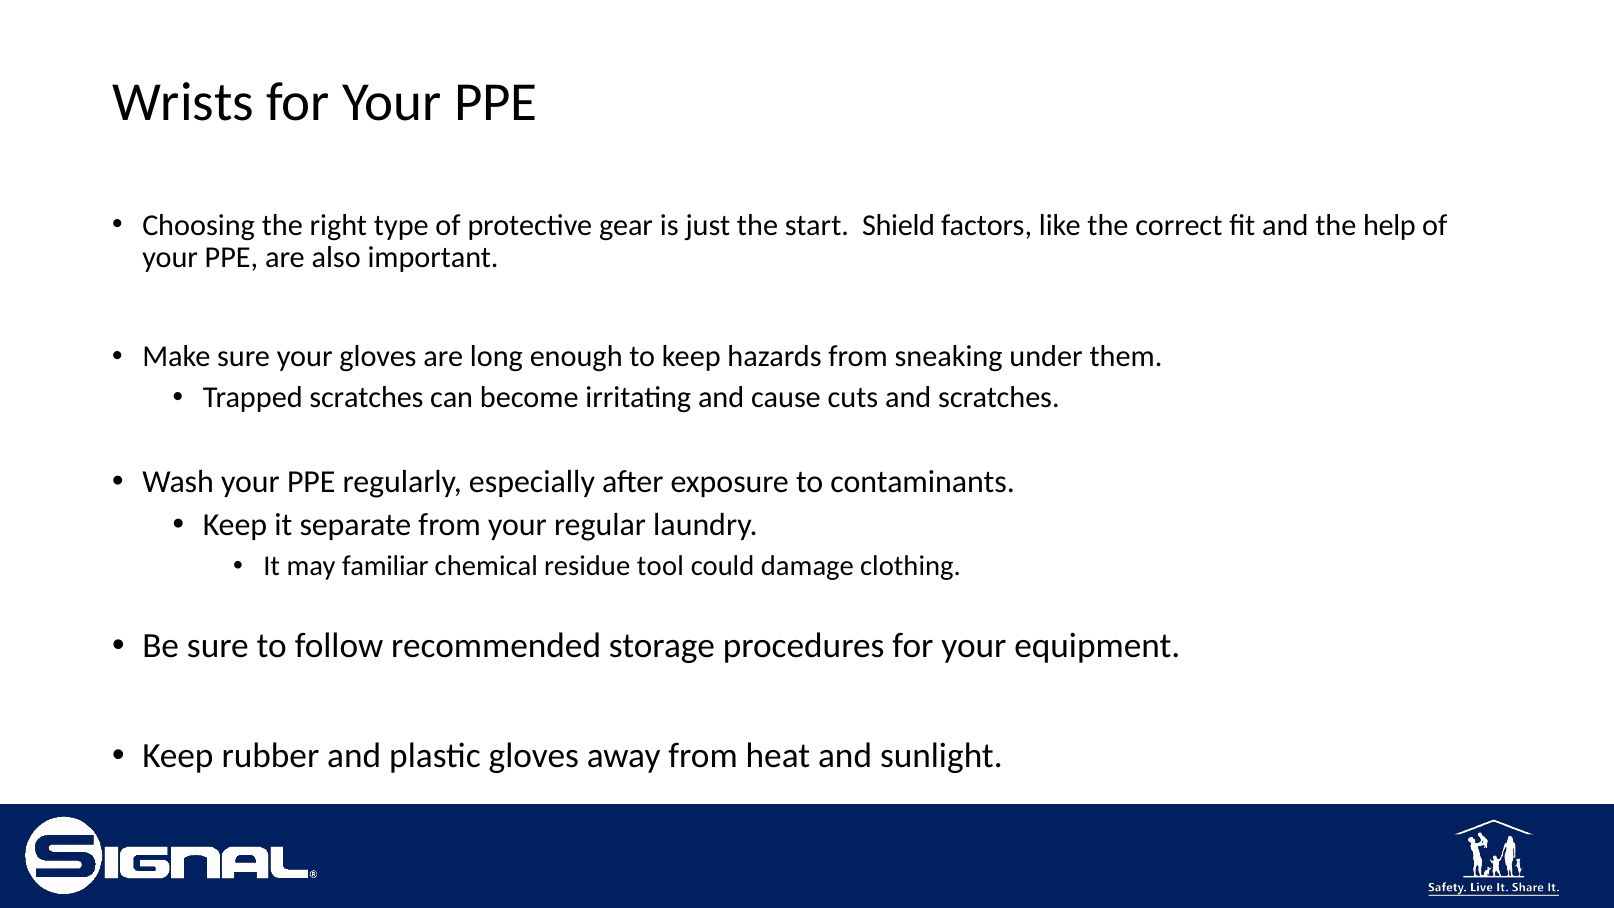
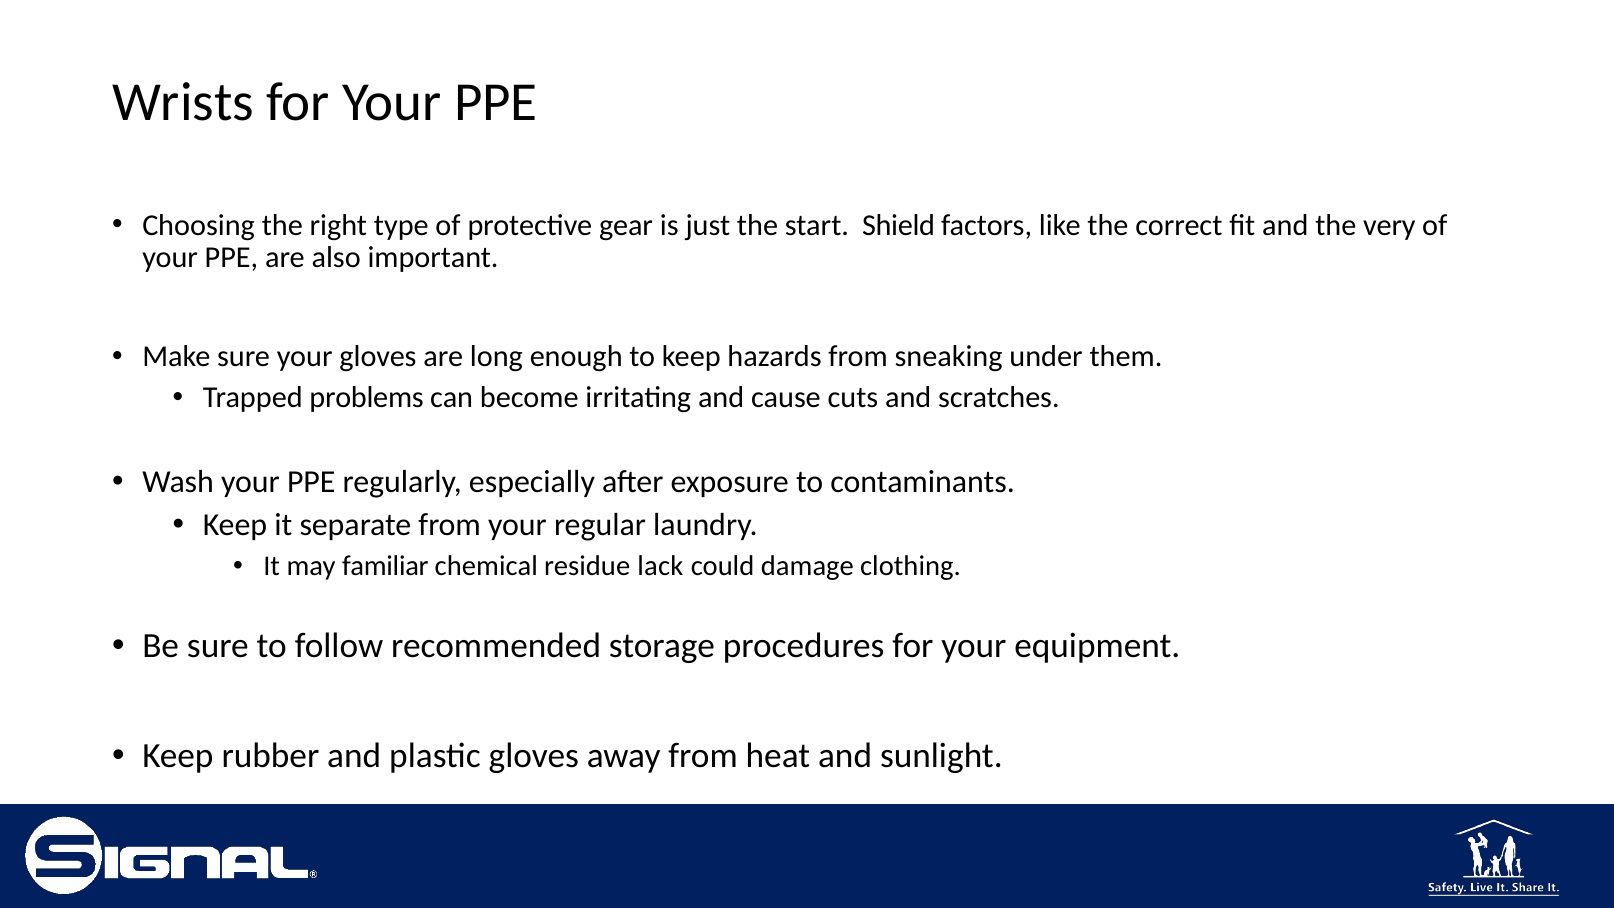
help: help -> very
Trapped scratches: scratches -> problems
tool: tool -> lack
